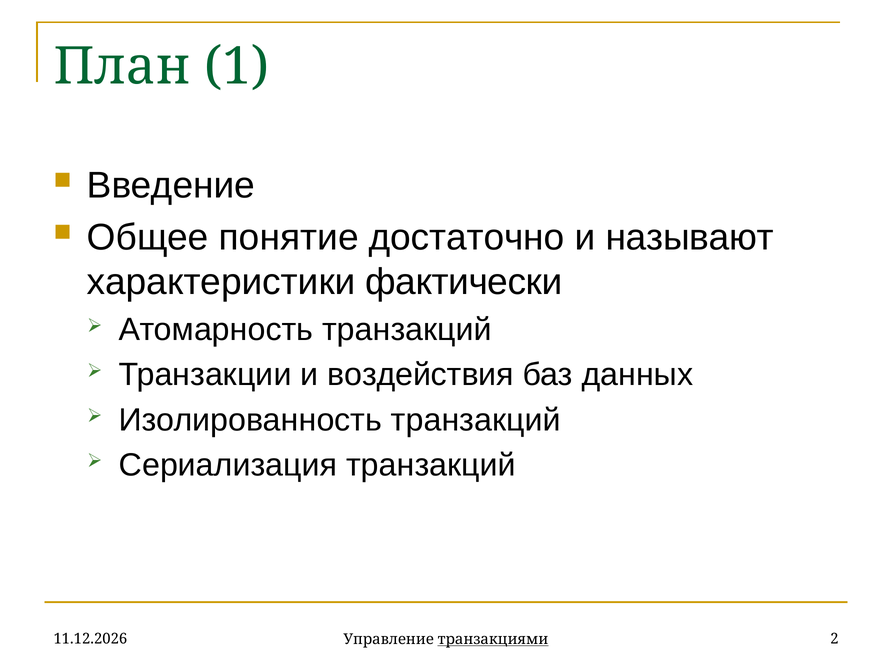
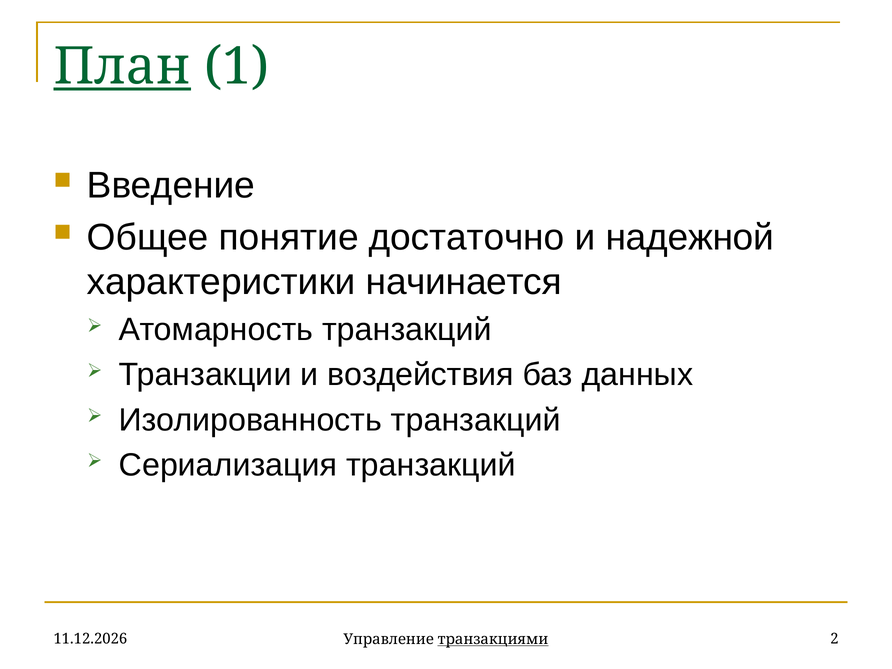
План underline: none -> present
называют: называют -> надежной
фактически: фактически -> начинается
